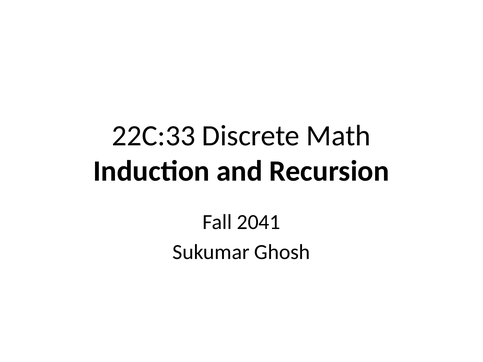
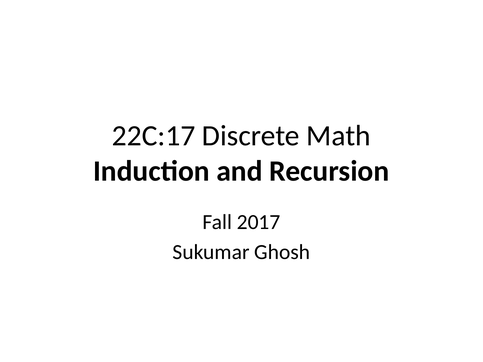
22C:33: 22C:33 -> 22C:17
2041: 2041 -> 2017
